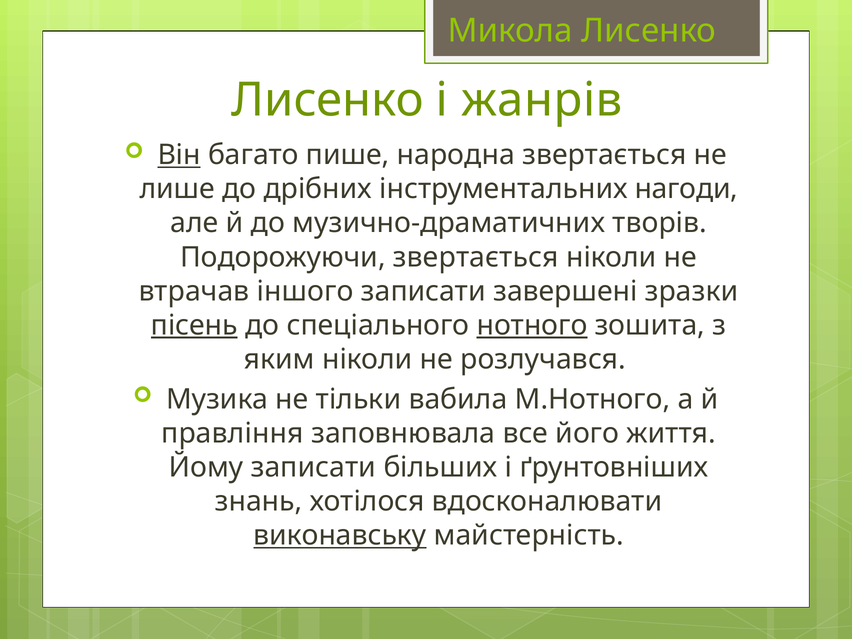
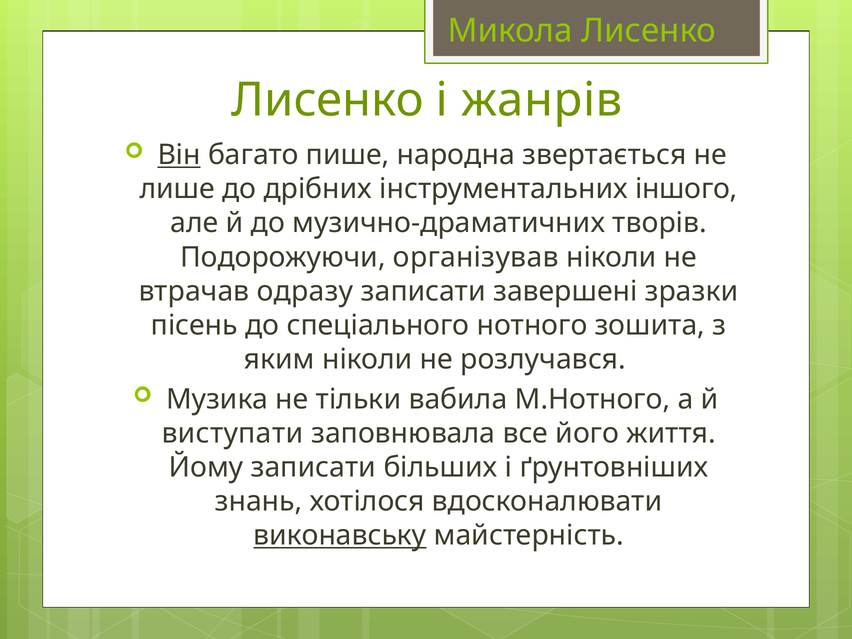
нагоди: нагоди -> іншого
Подорожуючи звертається: звертається -> організував
іншого: іншого -> одразу
пісень underline: present -> none
нотного underline: present -> none
правління: правління -> виступати
